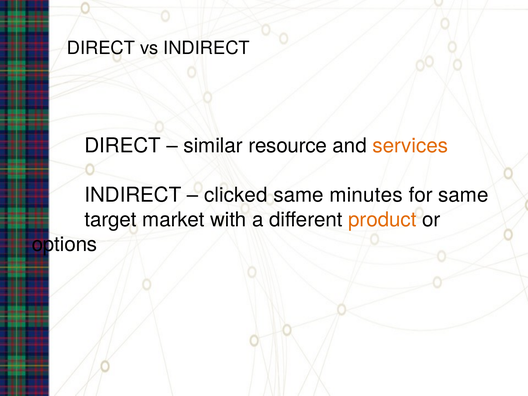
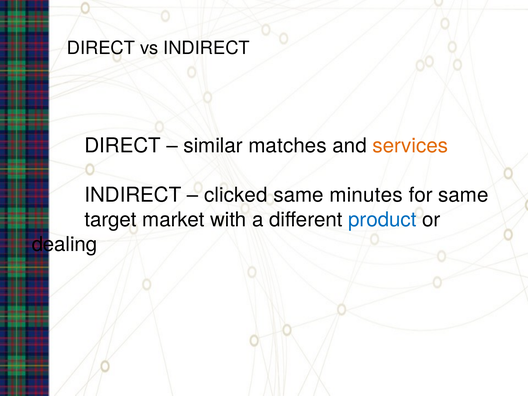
resource: resource -> matches
product colour: orange -> blue
options: options -> dealing
